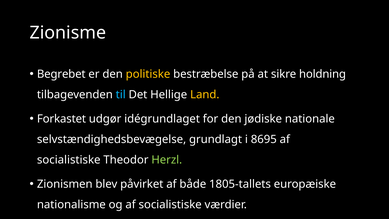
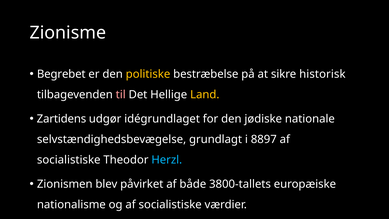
holdning: holdning -> historisk
til colour: light blue -> pink
Forkastet: Forkastet -> Zartidens
8695: 8695 -> 8897
Herzl colour: light green -> light blue
1805-tallets: 1805-tallets -> 3800-tallets
